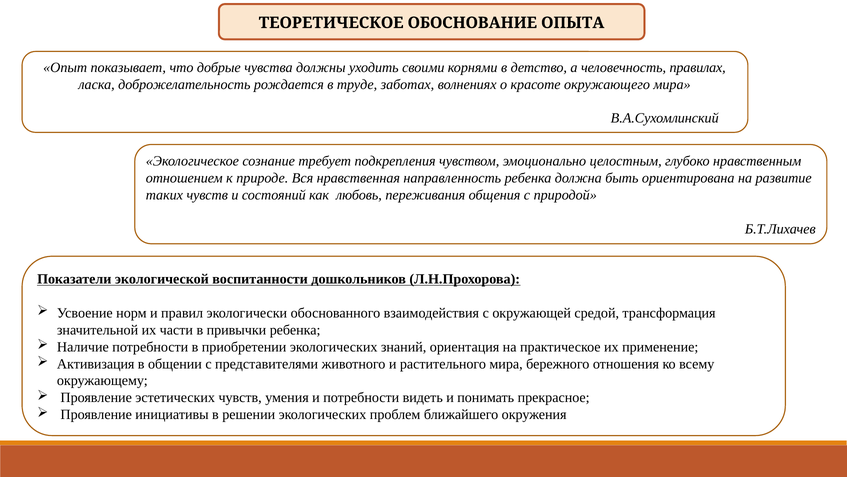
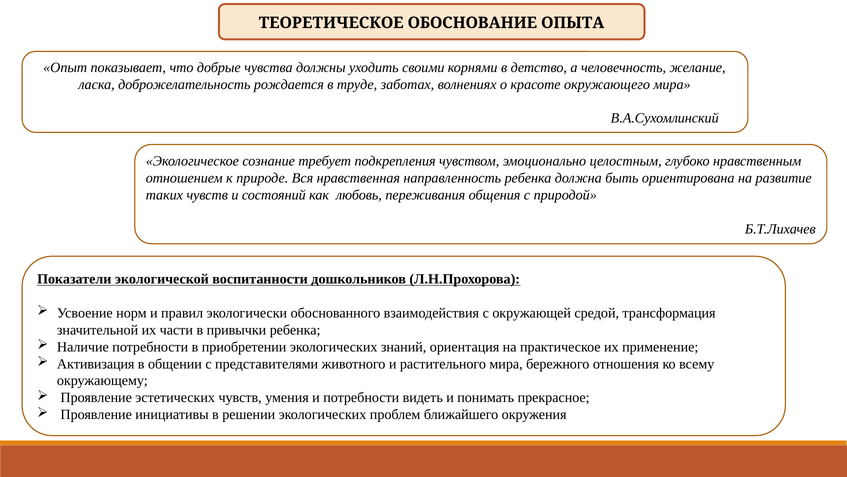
правилах: правилах -> желание
